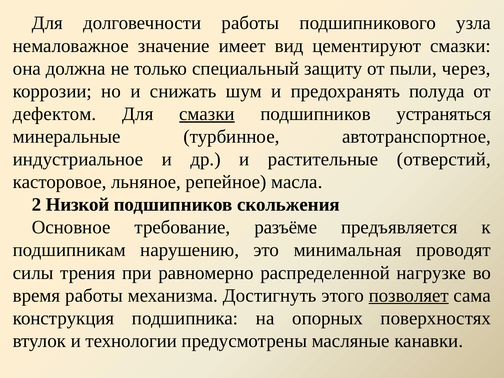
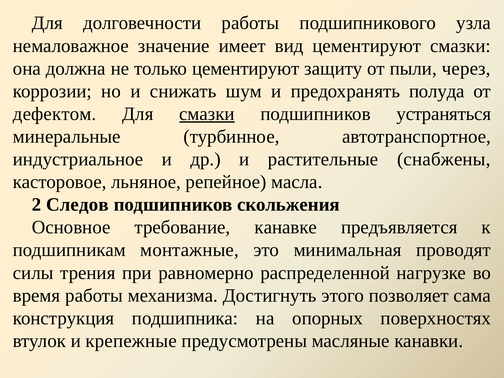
только специальный: специальный -> цементируют
отверстий: отверстий -> снабжены
Низкой: Низкой -> Следов
разъёме: разъёме -> канавке
нарушению: нарушению -> монтажные
позволяет underline: present -> none
технологии: технологии -> крепежные
